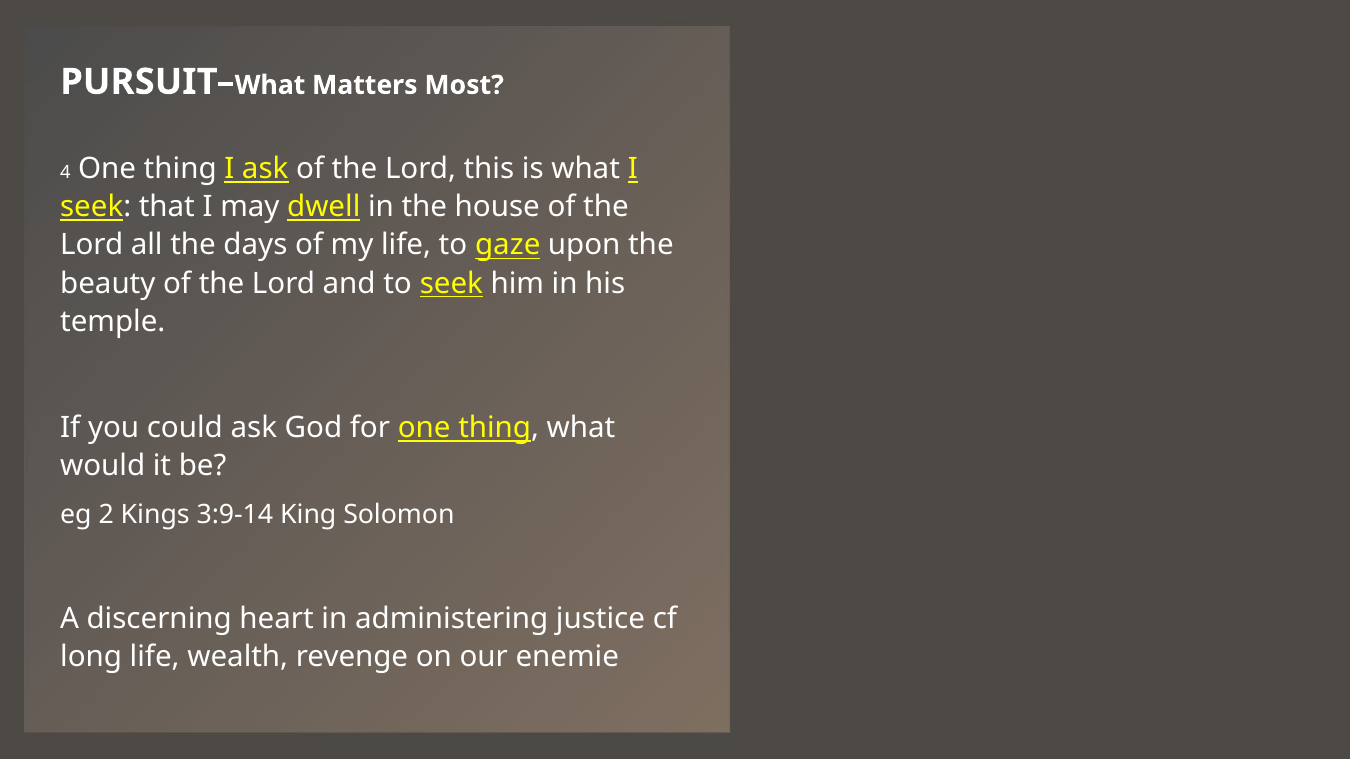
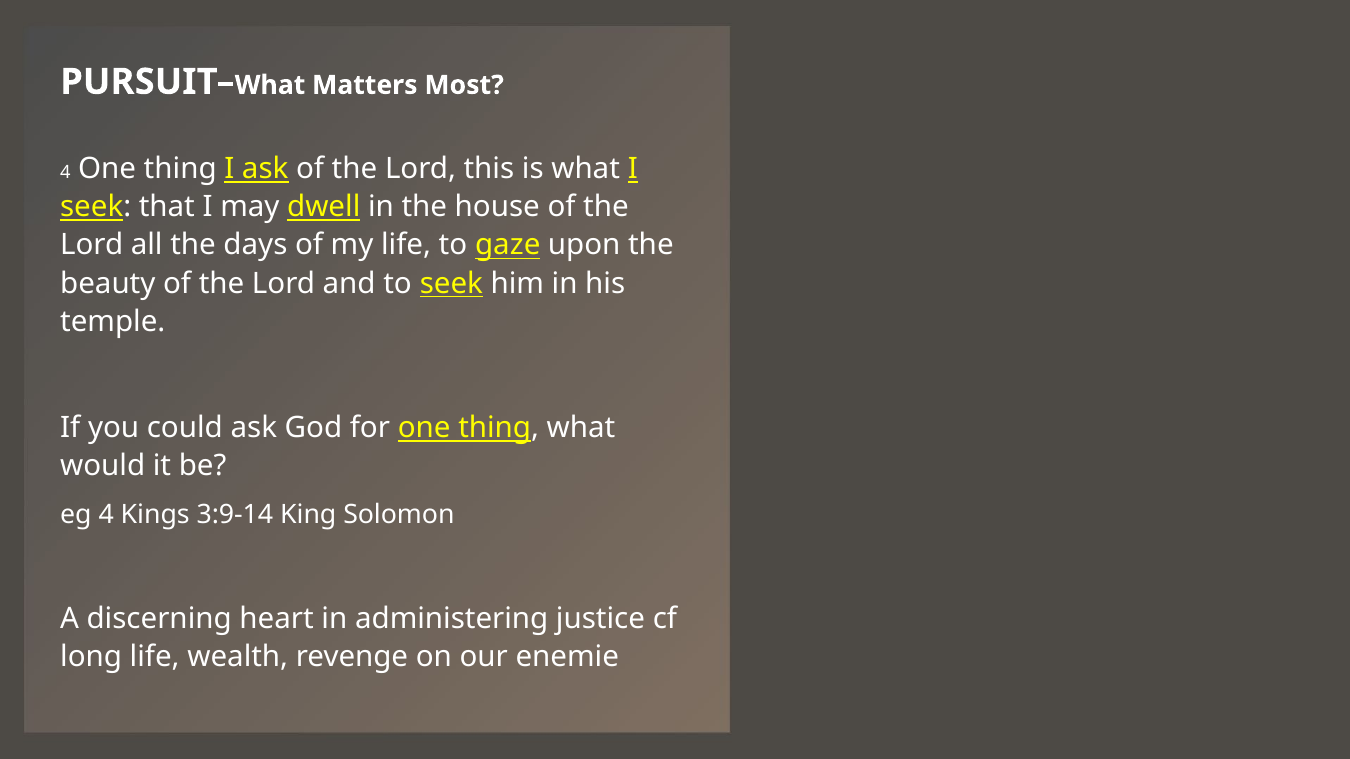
eg 2: 2 -> 4
